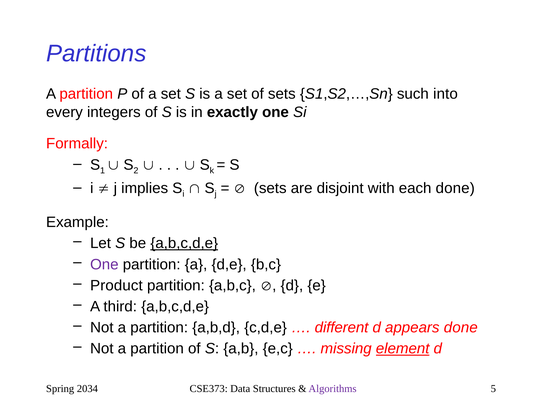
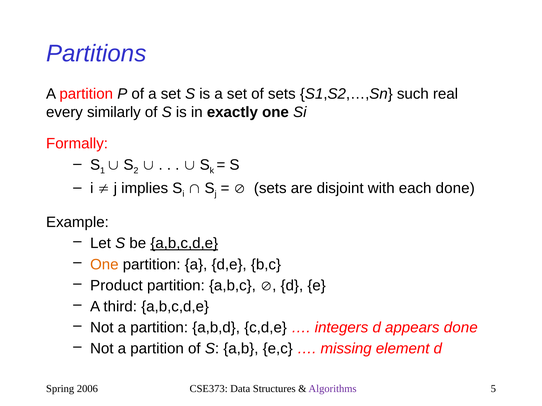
into: into -> real
integers: integers -> similarly
One at (104, 265) colour: purple -> orange
different: different -> integers
element underline: present -> none
2034: 2034 -> 2006
